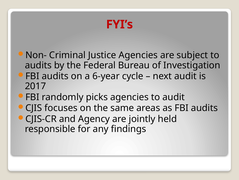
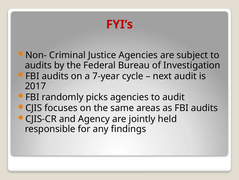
6-year: 6-year -> 7-year
